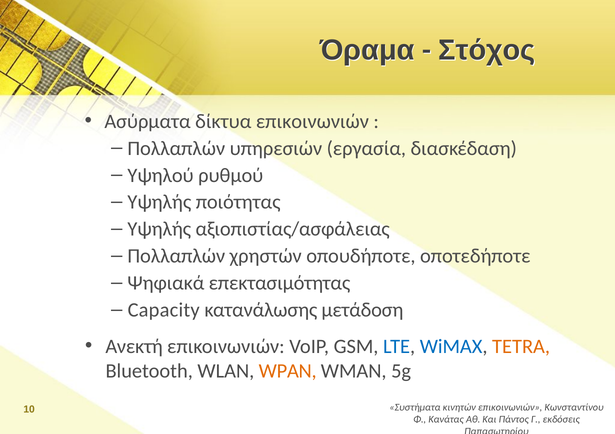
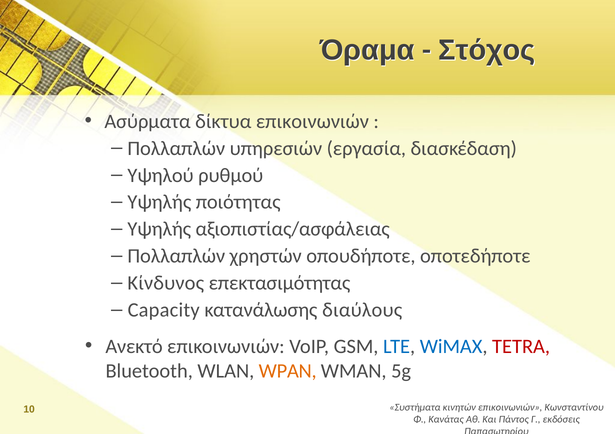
Ψηφιακά: Ψηφιακά -> Κίνδυνος
μετάδοση: μετάδοση -> διαύλους
Ανεκτή: Ανεκτή -> Ανεκτό
TETRA colour: orange -> red
